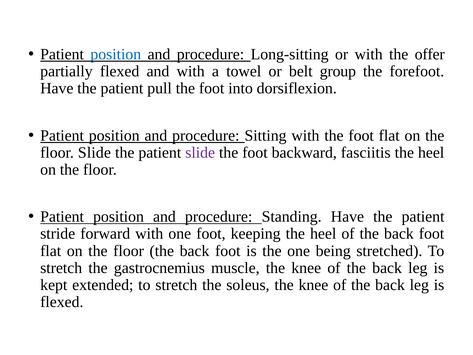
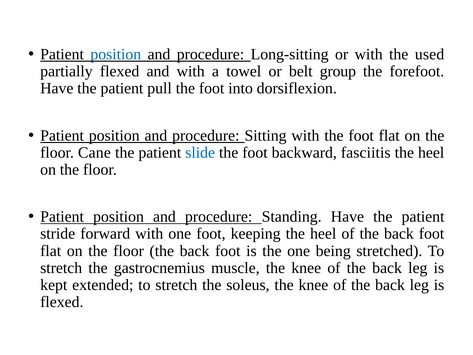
offer: offer -> used
floor Slide: Slide -> Cane
slide at (200, 152) colour: purple -> blue
